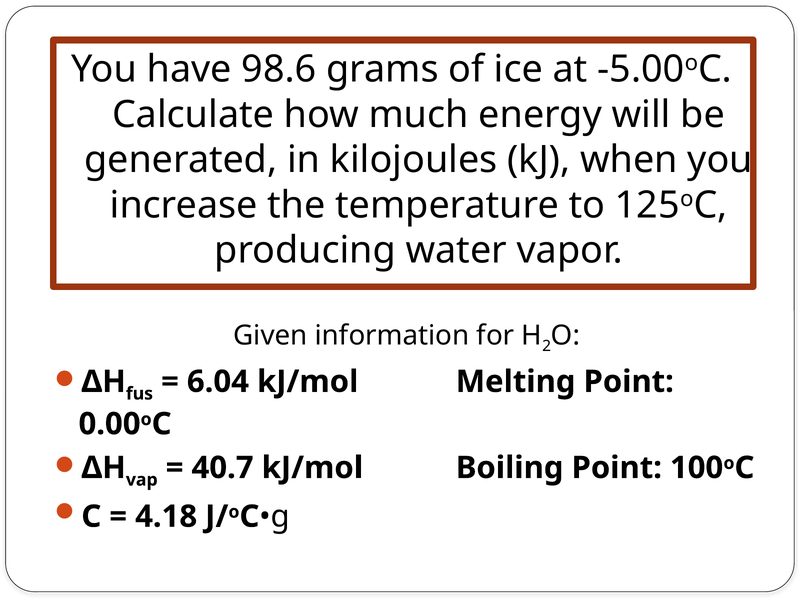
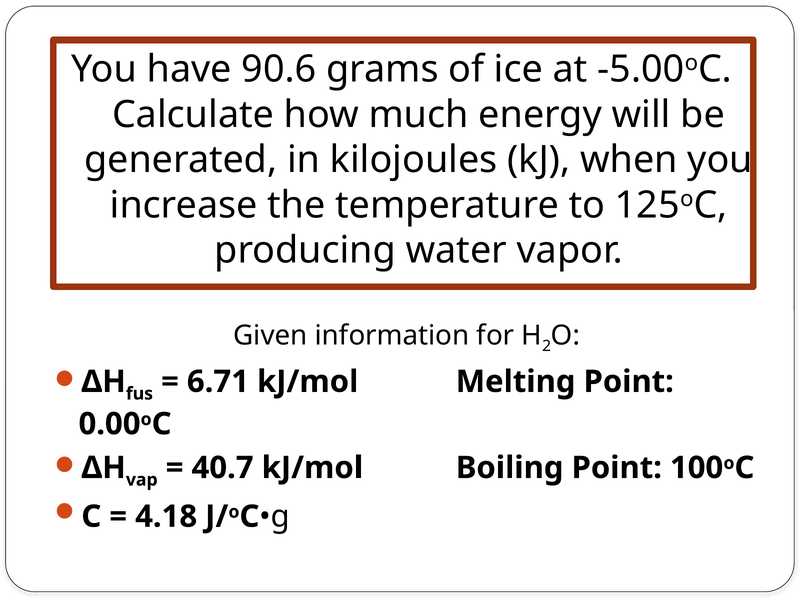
98.6: 98.6 -> 90.6
6.04: 6.04 -> 6.71
